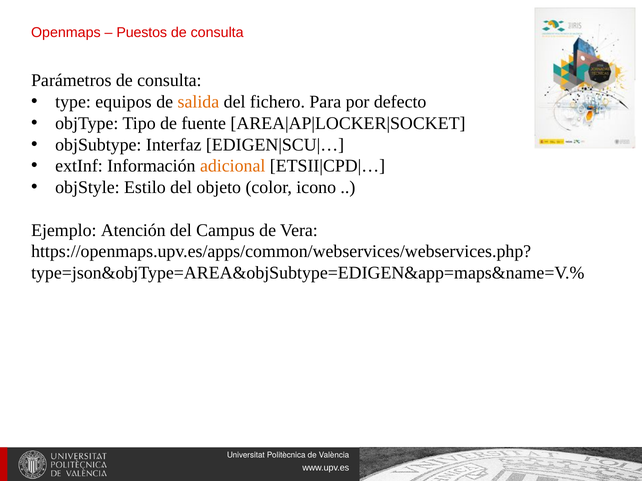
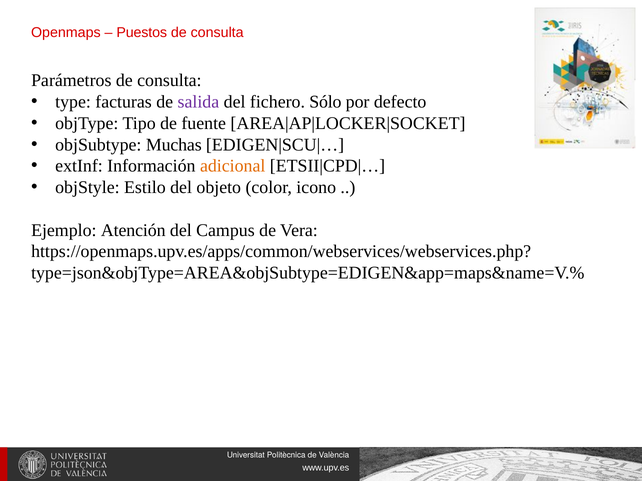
equipos: equipos -> facturas
salida colour: orange -> purple
Para: Para -> Sólo
Interfaz: Interfaz -> Muchas
